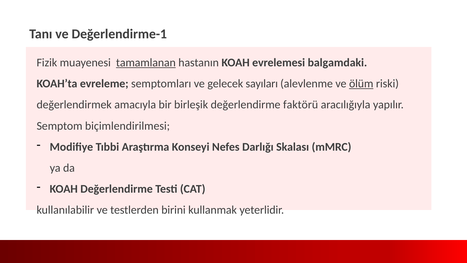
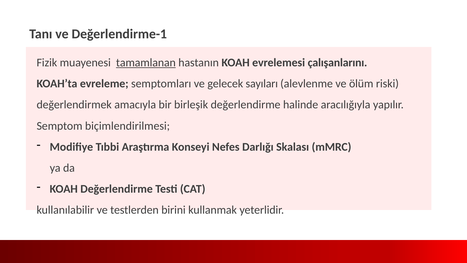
balgamdaki: balgamdaki -> çalışanlarını
ölüm underline: present -> none
faktörü: faktörü -> halinde
